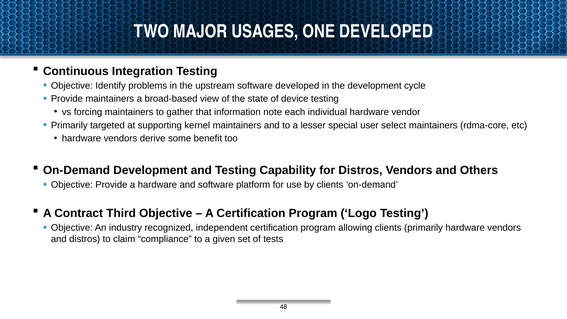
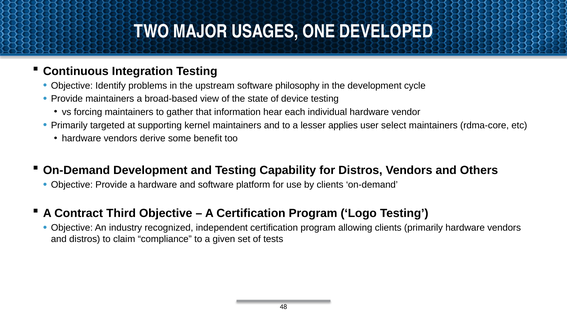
software developed: developed -> philosophy
note: note -> hear
special: special -> applies
